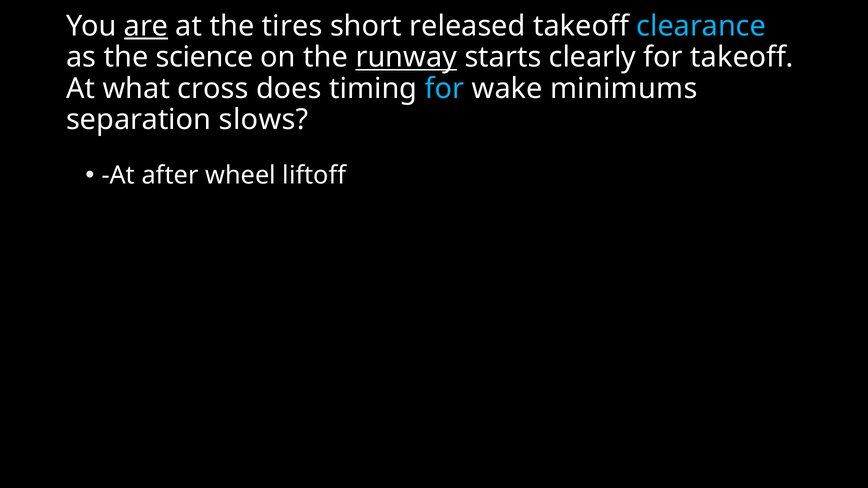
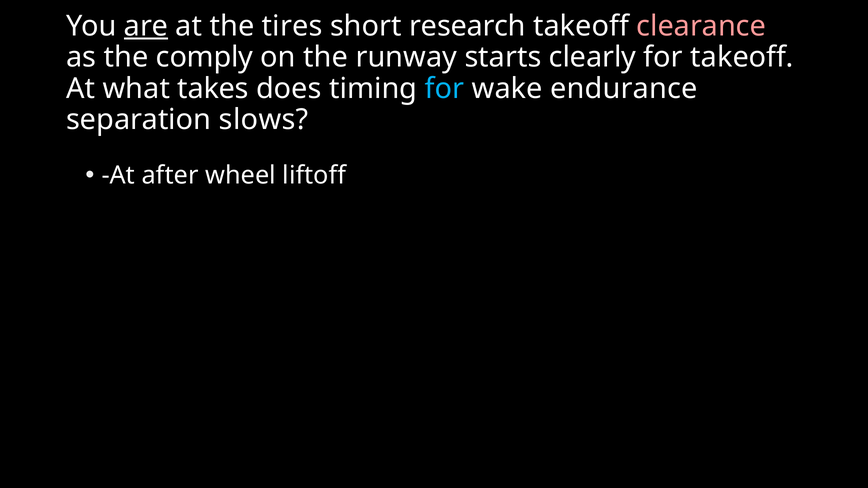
released: released -> research
clearance colour: light blue -> pink
science: science -> comply
runway underline: present -> none
cross: cross -> takes
minimums: minimums -> endurance
